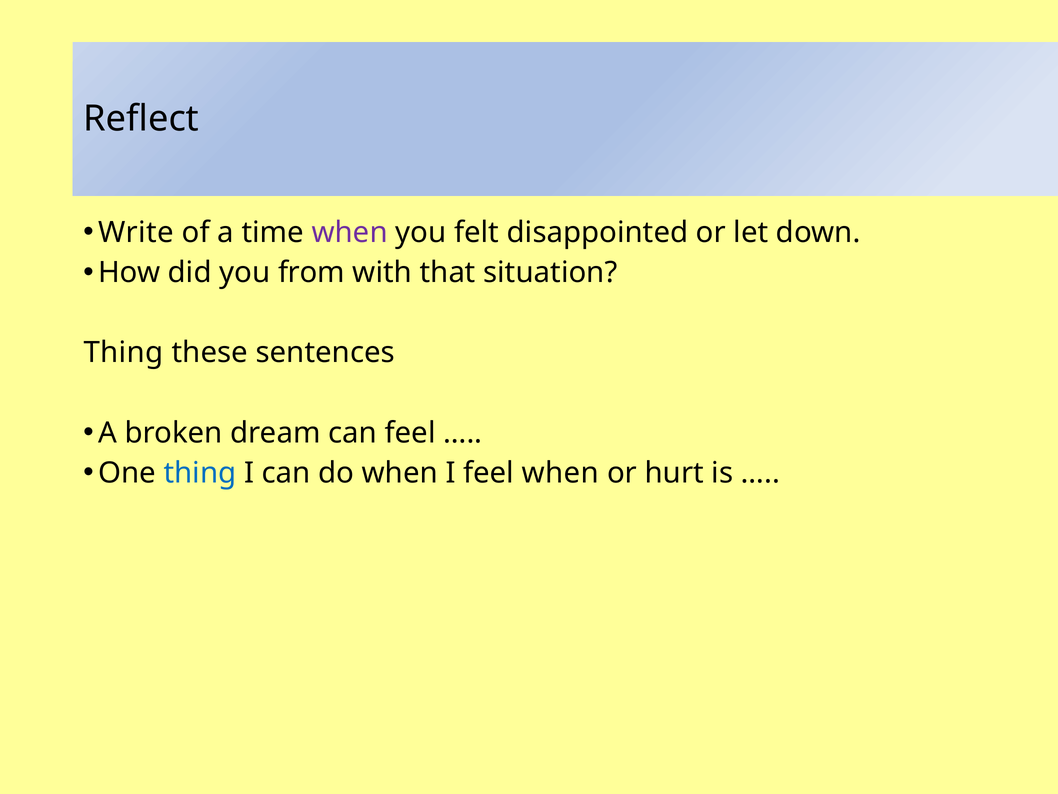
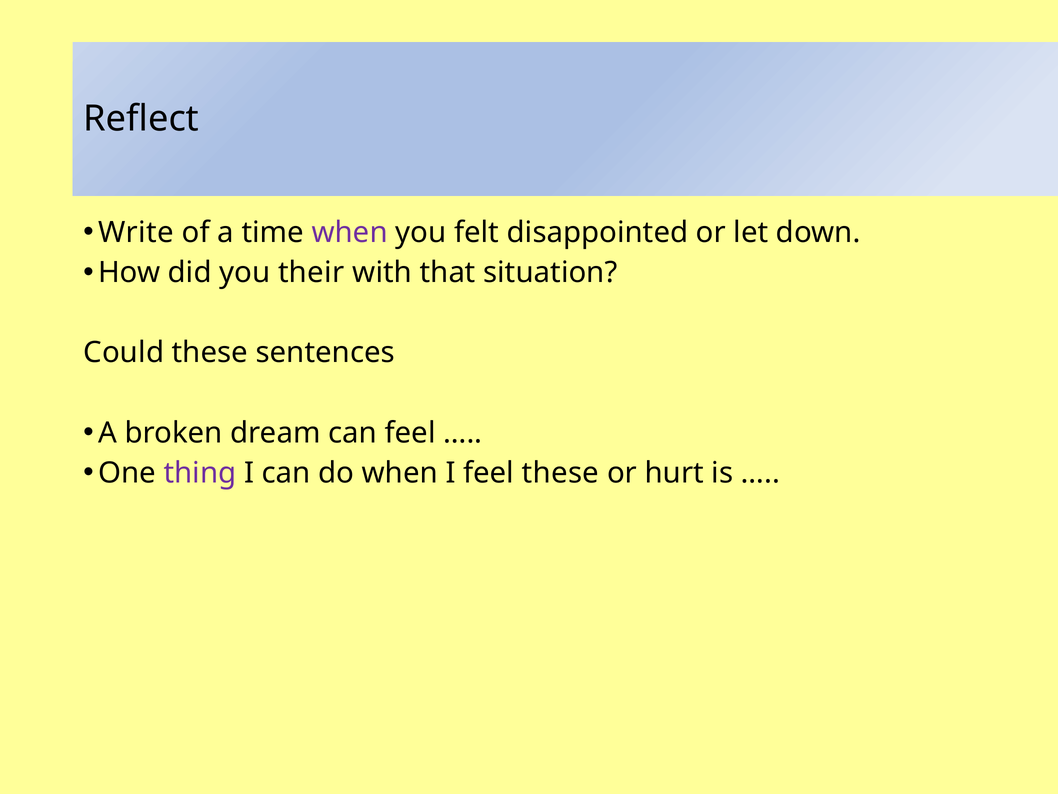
from: from -> their
Thing at (124, 352): Thing -> Could
thing at (200, 473) colour: blue -> purple
feel when: when -> these
